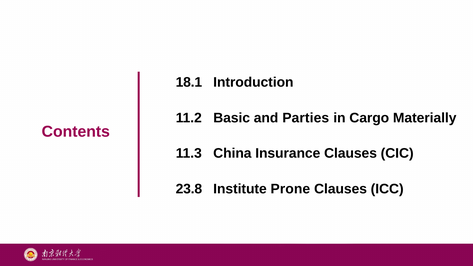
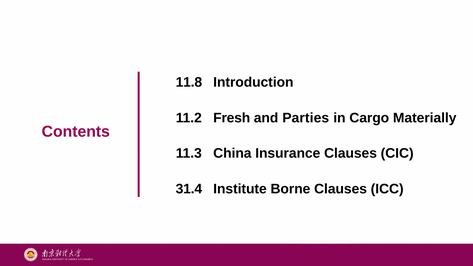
18.1: 18.1 -> 11.8
Basic: Basic -> Fresh
23.8: 23.8 -> 31.4
Prone: Prone -> Borne
